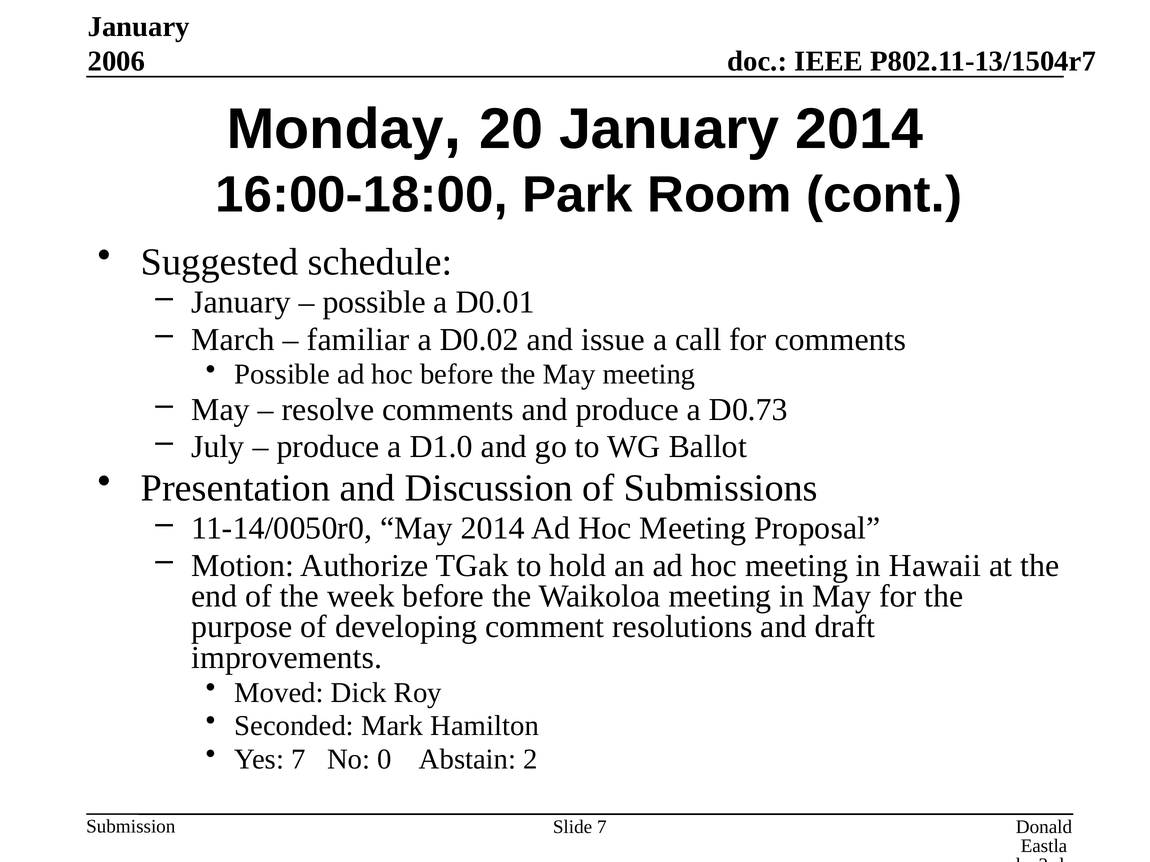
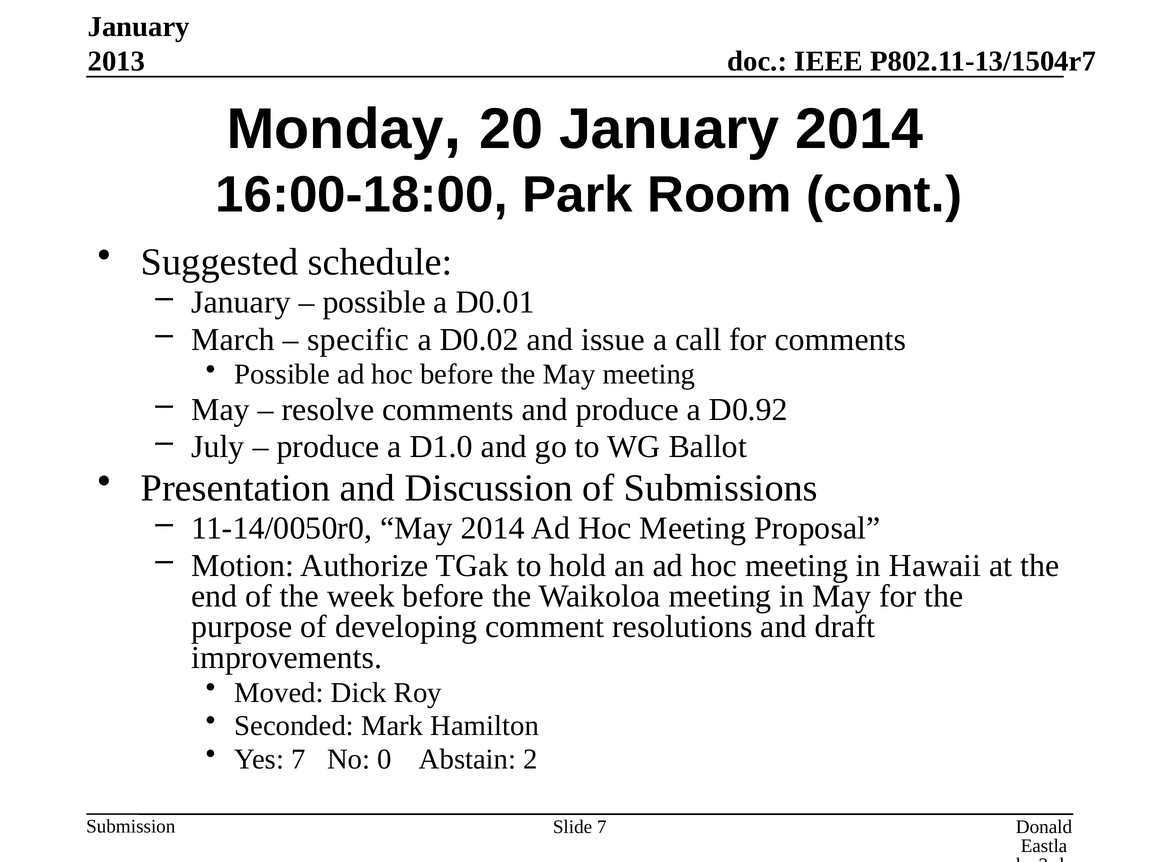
2006: 2006 -> 2013
familiar: familiar -> specific
D0.73: D0.73 -> D0.92
